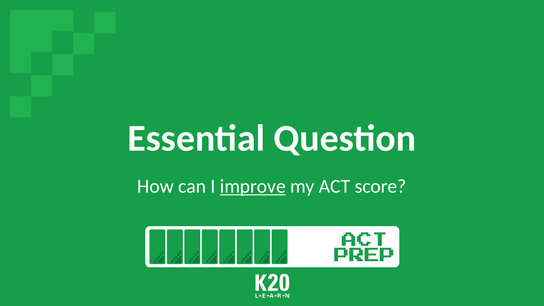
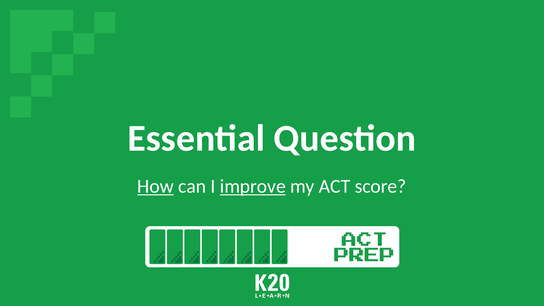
How underline: none -> present
